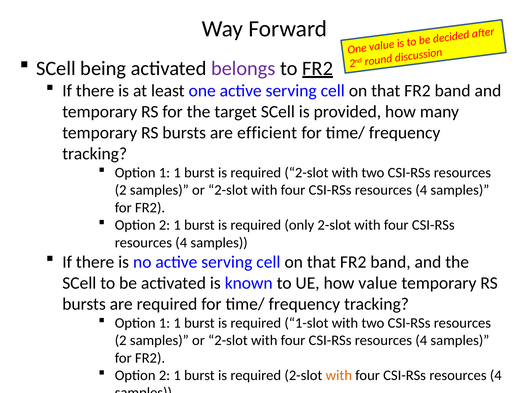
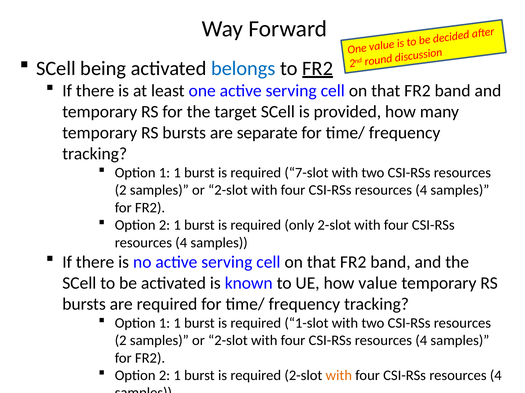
belongs colour: purple -> blue
efficient: efficient -> separate
2-slot at (306, 173): 2-slot -> 7-slot
